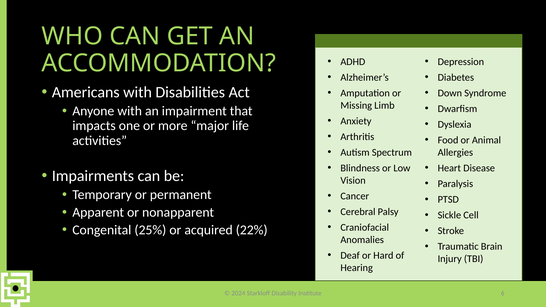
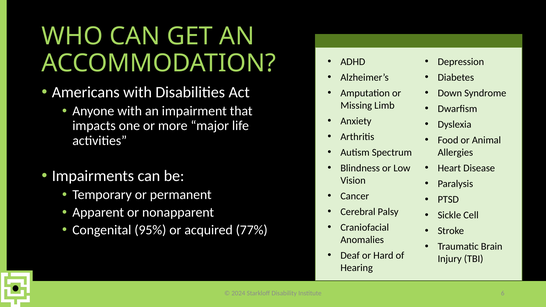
25%: 25% -> 95%
22%: 22% -> 77%
